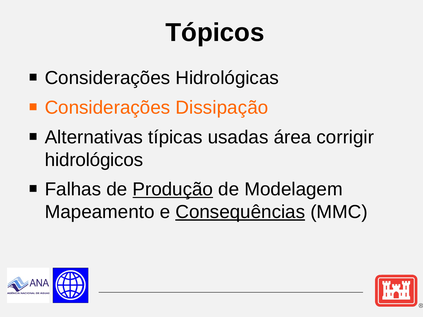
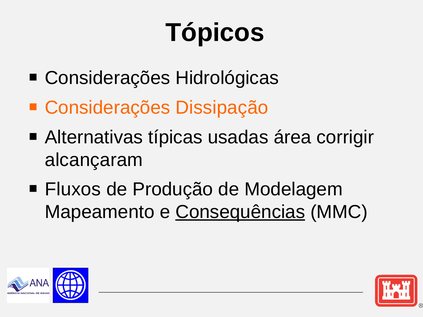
hidrológicos: hidrológicos -> alcançaram
Falhas: Falhas -> Fluxos
Produção underline: present -> none
